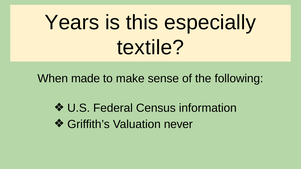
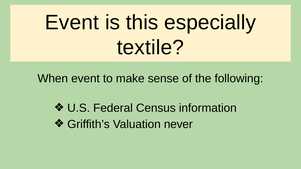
Years at (72, 22): Years -> Event
When made: made -> event
